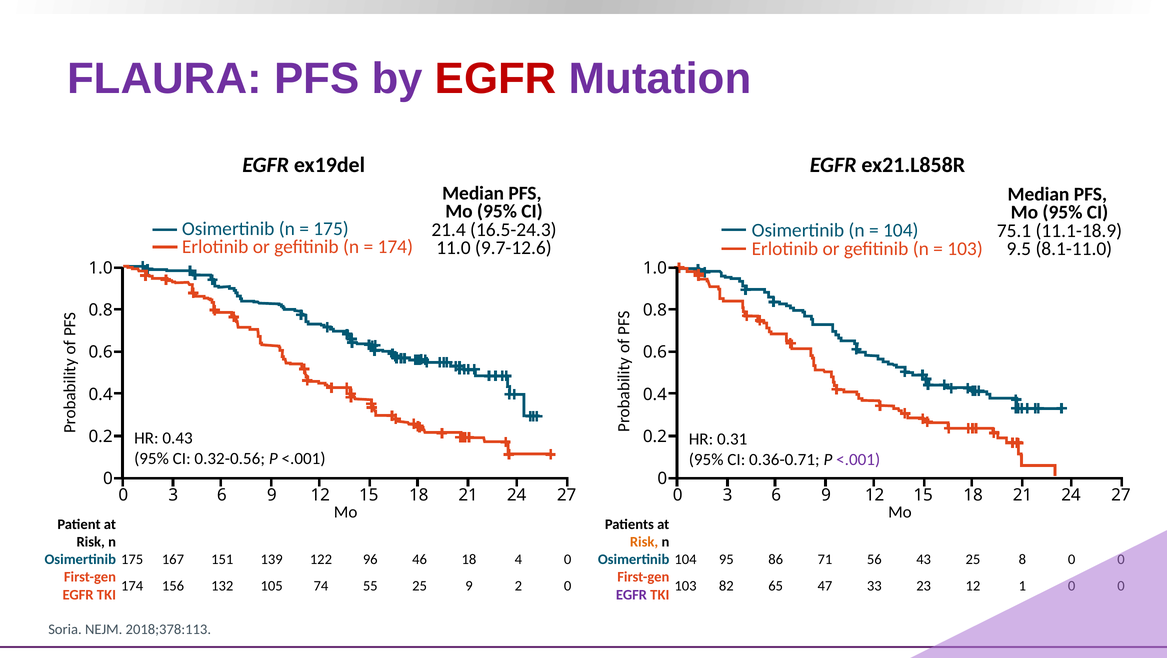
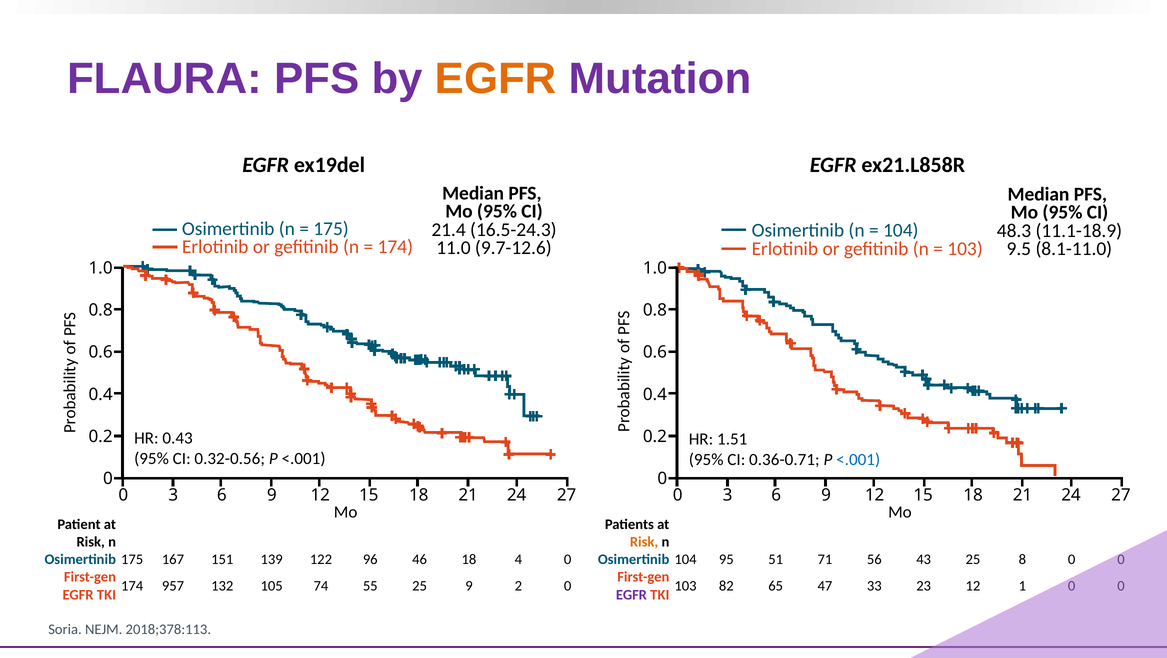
EGFR at (496, 79) colour: red -> orange
75.1: 75.1 -> 48.3
0.31: 0.31 -> 1.51
<.001 at (858, 460) colour: purple -> blue
86: 86 -> 51
156: 156 -> 957
